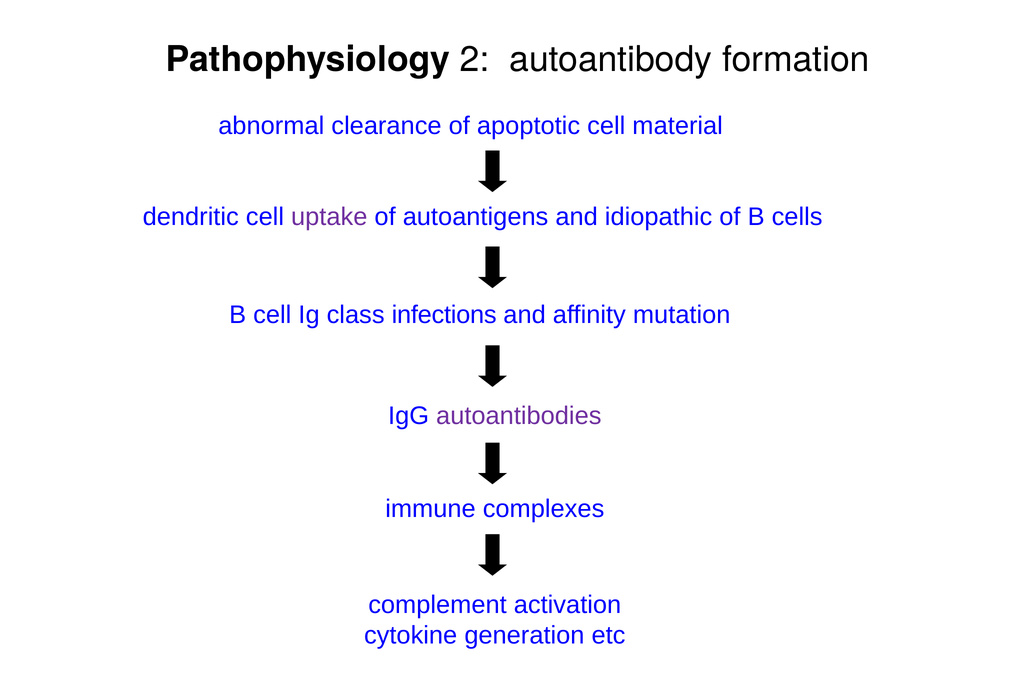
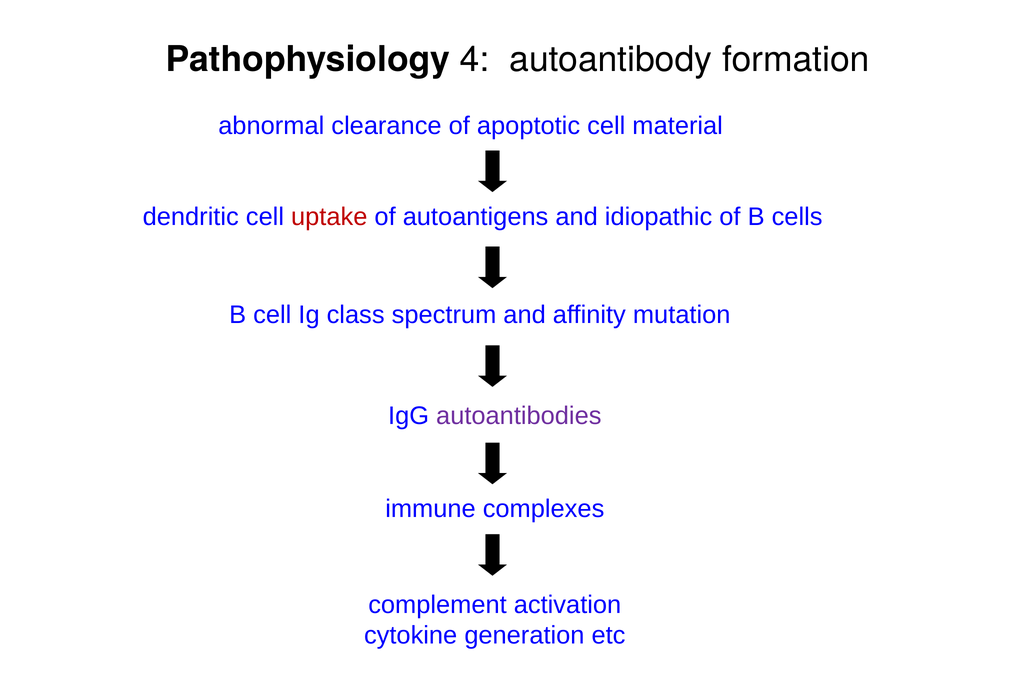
2: 2 -> 4
uptake colour: purple -> red
infections: infections -> spectrum
